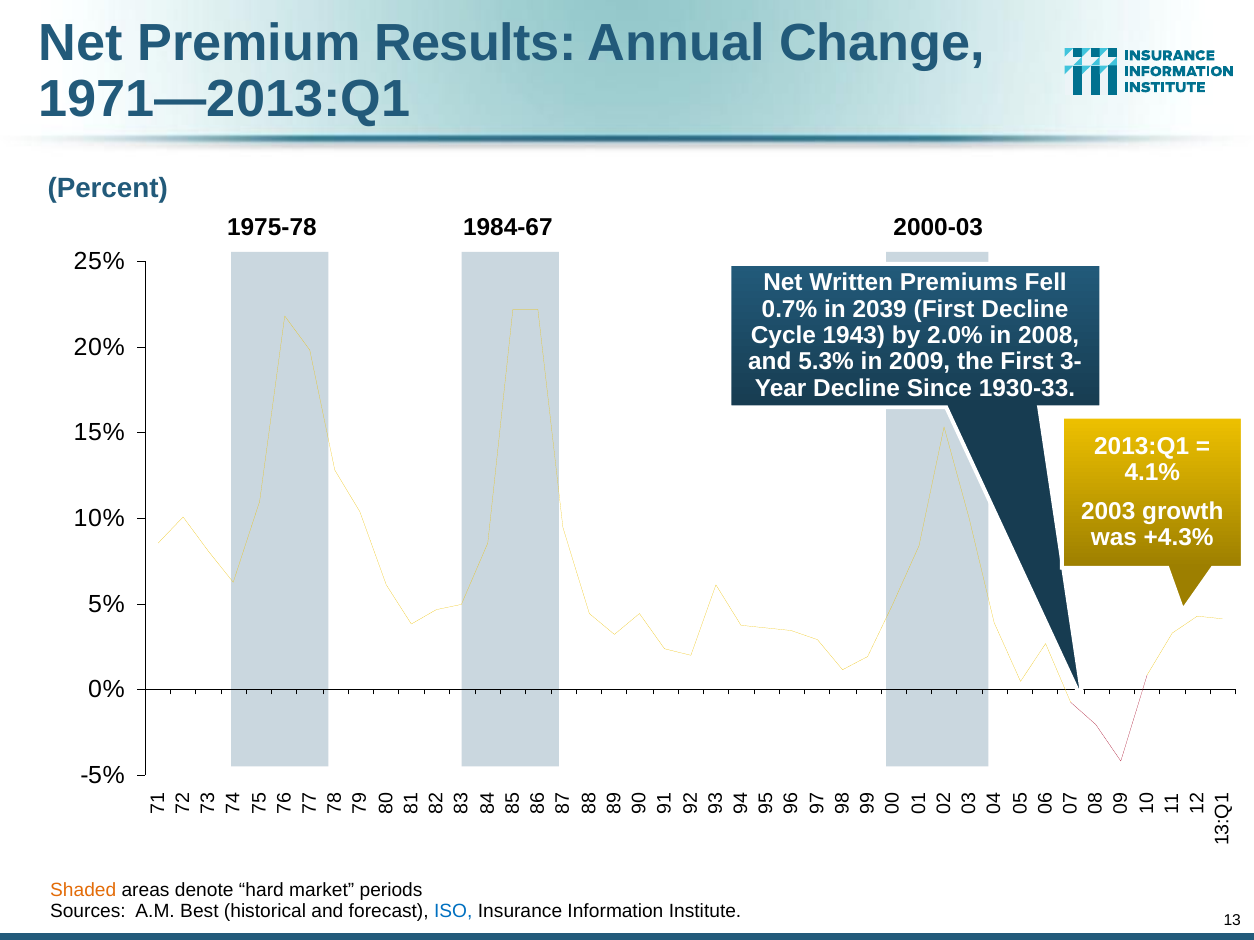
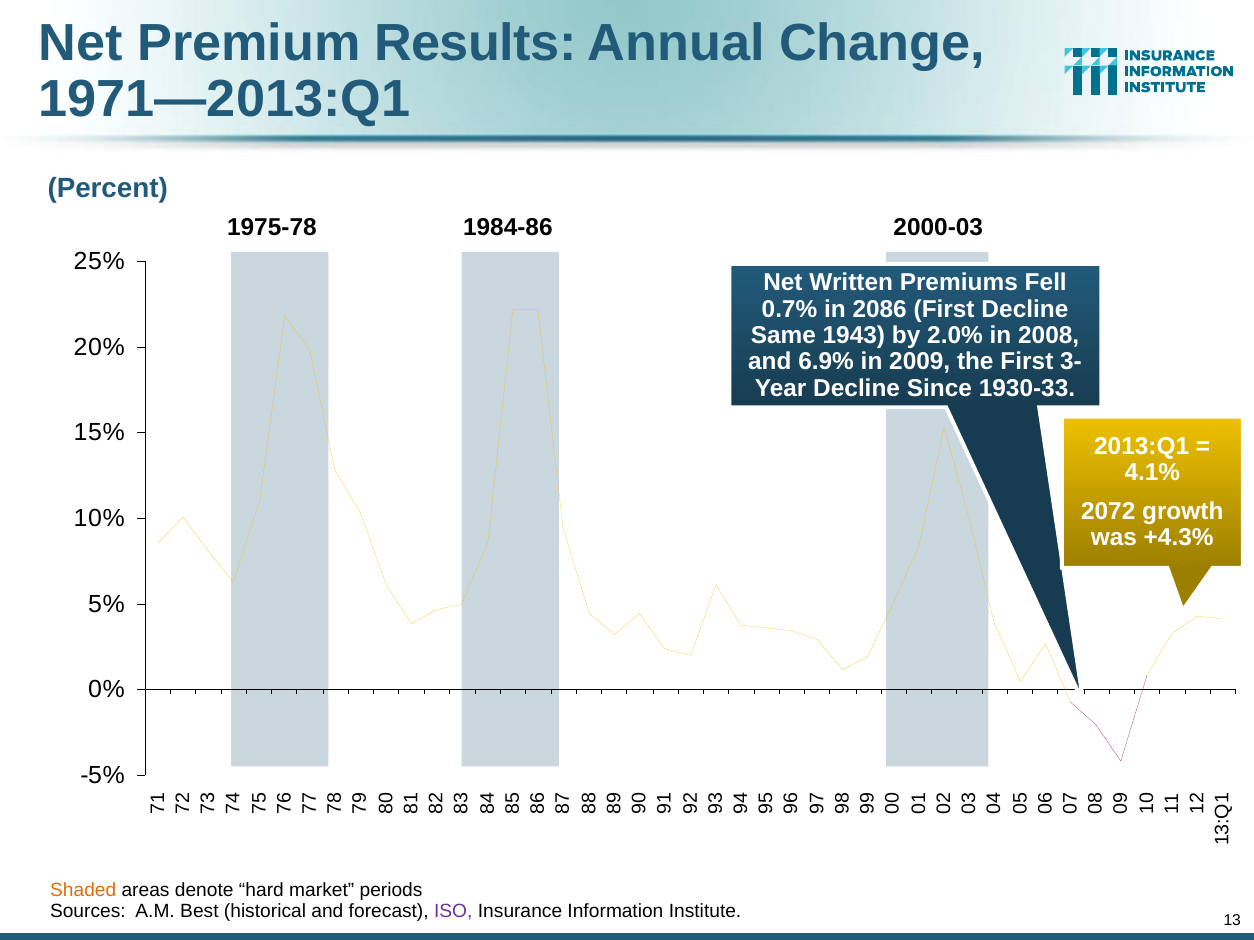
1984-67: 1984-67 -> 1984-86
2039: 2039 -> 2086
Cycle: Cycle -> Same
5.3%: 5.3% -> 6.9%
2003: 2003 -> 2072
ISO colour: blue -> purple
